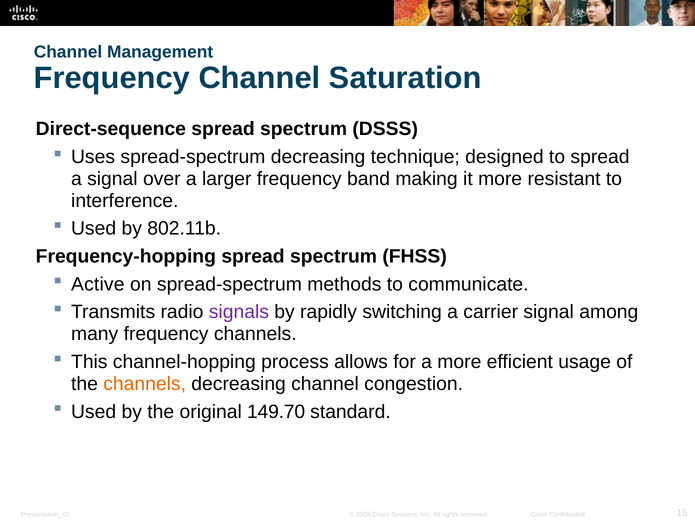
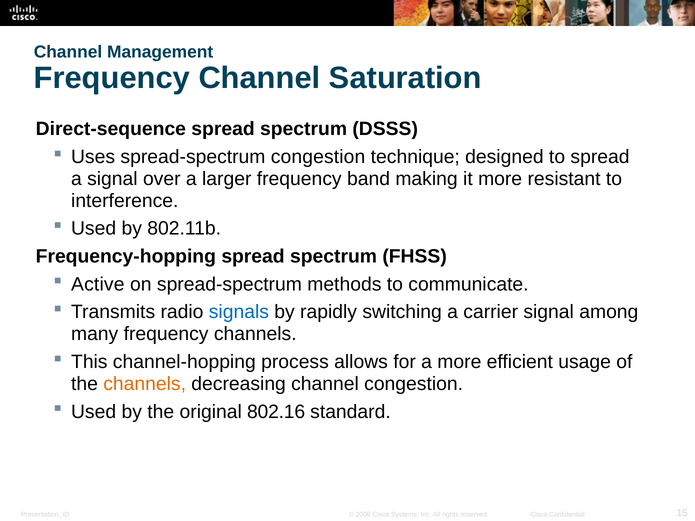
spread-spectrum decreasing: decreasing -> congestion
signals colour: purple -> blue
149.70: 149.70 -> 802.16
